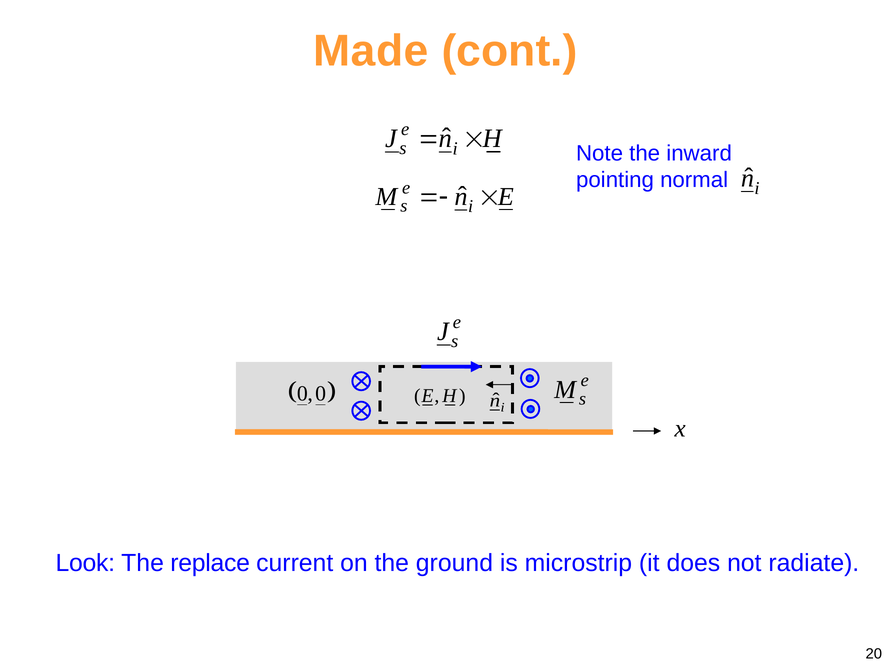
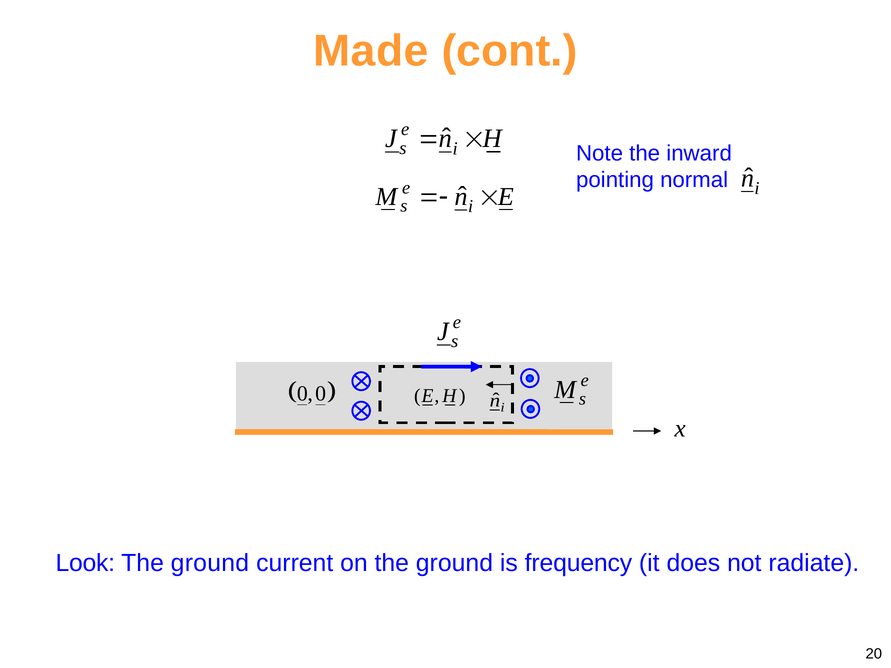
replace at (210, 563): replace -> ground
microstrip: microstrip -> frequency
